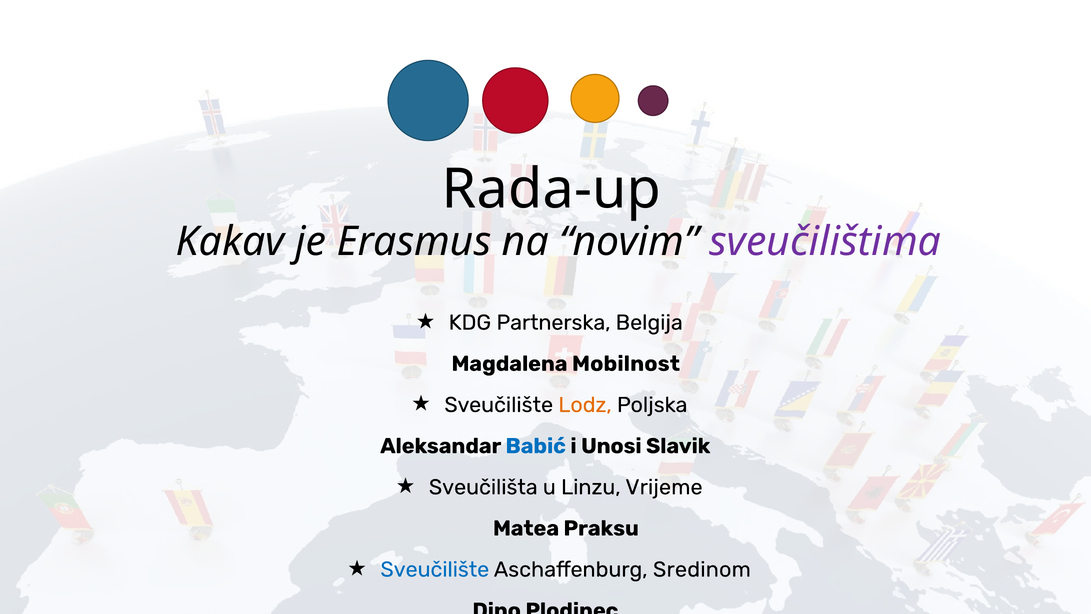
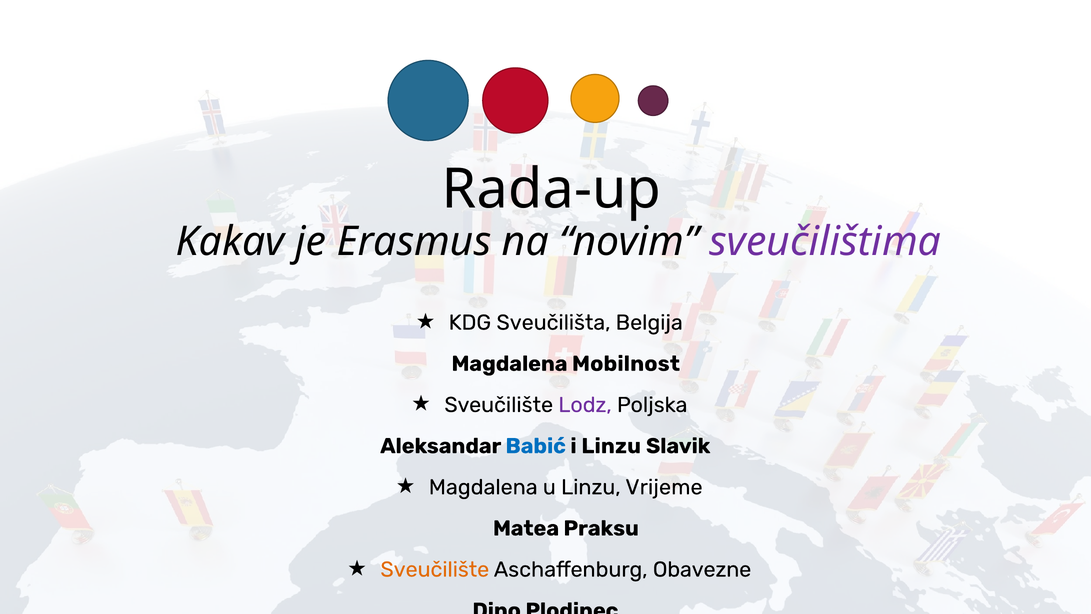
Partnerska: Partnerska -> Sveučilišta
Lodz colour: orange -> purple
i Unosi: Unosi -> Linzu
Sveučilišta at (483, 487): Sveučilišta -> Magdalena
Sveučilište at (435, 569) colour: blue -> orange
Sredinom: Sredinom -> Obavezne
